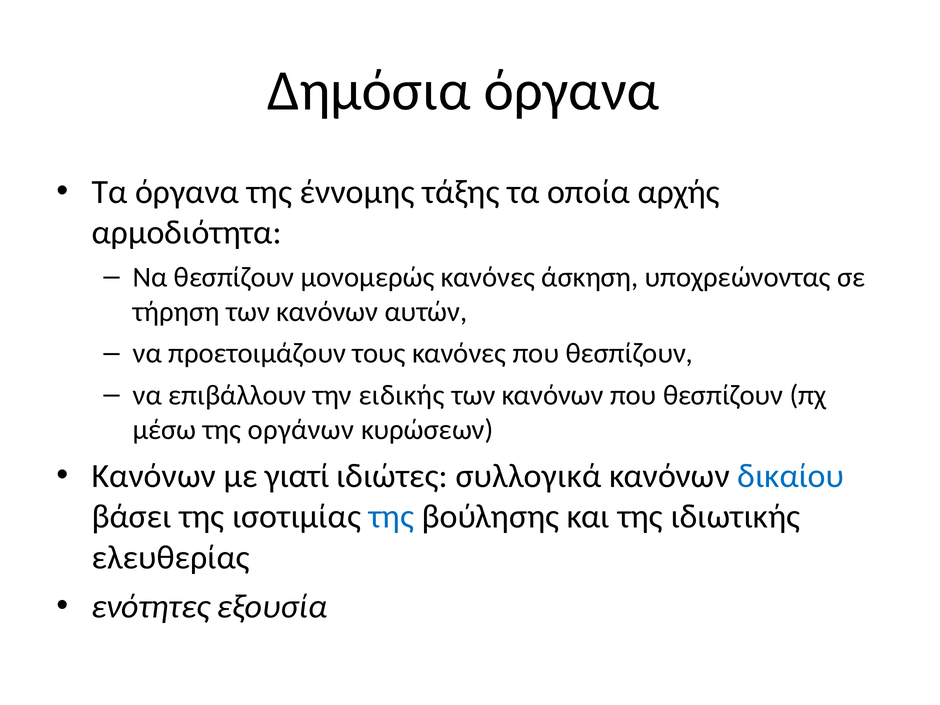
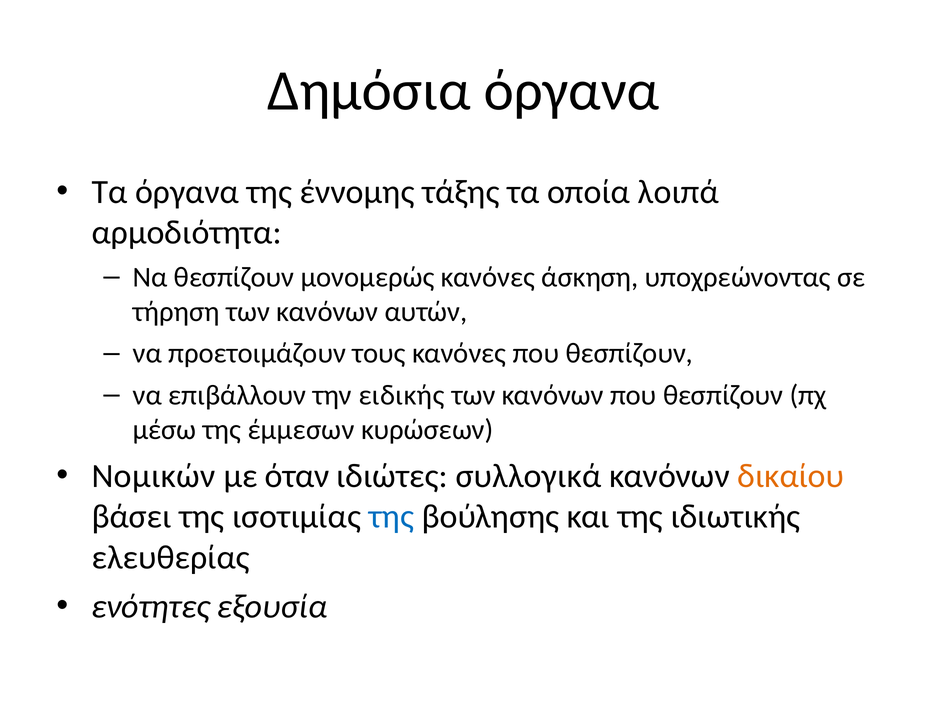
αρχής: αρχής -> λοιπά
οργάνων: οργάνων -> έμμεσων
Κανόνων at (154, 476): Κανόνων -> Νομικών
γιατί: γιατί -> όταν
δικαίου colour: blue -> orange
